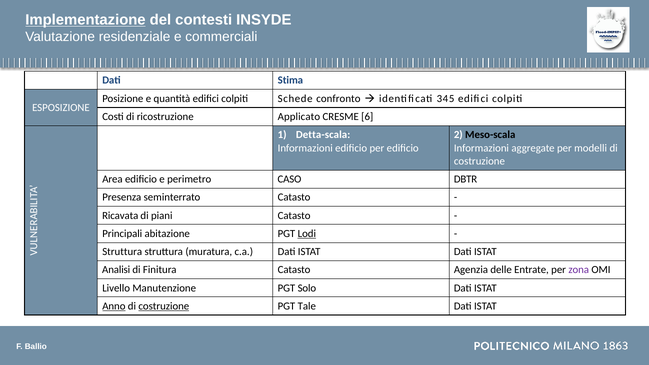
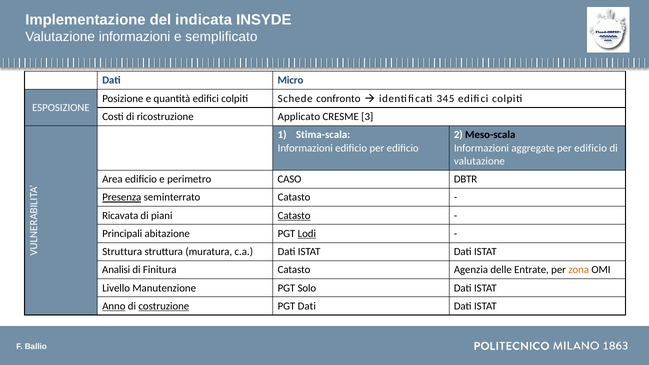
Implementazione underline: present -> none
contesti: contesti -> indicata
Valutazione residenziale: residenziale -> informazioni
commerciali: commerciali -> semplificato
Stima: Stima -> Micro
6: 6 -> 3
Detta-scala: Detta-scala -> Stima-scala
aggregate per modelli: modelli -> edificio
costruzione at (479, 161): costruzione -> valutazione
Presenza underline: none -> present
Catasto at (294, 216) underline: none -> present
zona colour: purple -> orange
PGT Tale: Tale -> Dati
